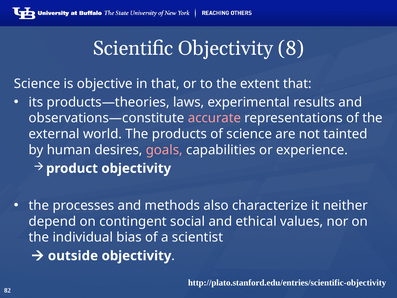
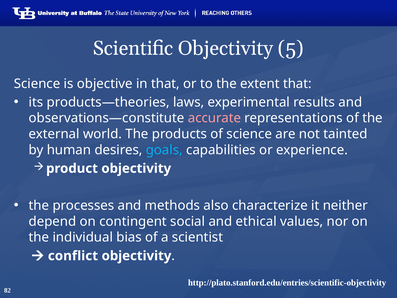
8: 8 -> 5
goals colour: pink -> light blue
outside: outside -> conflict
